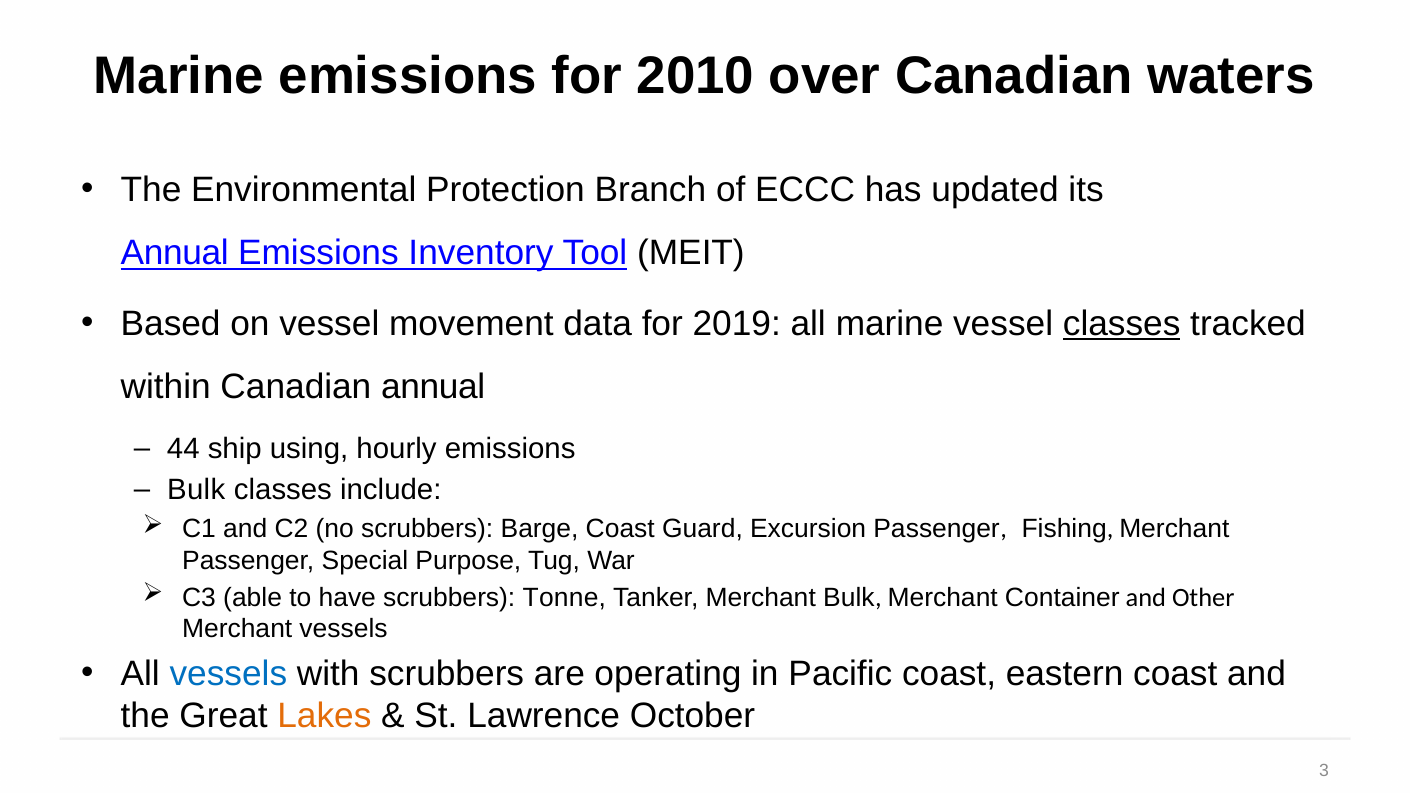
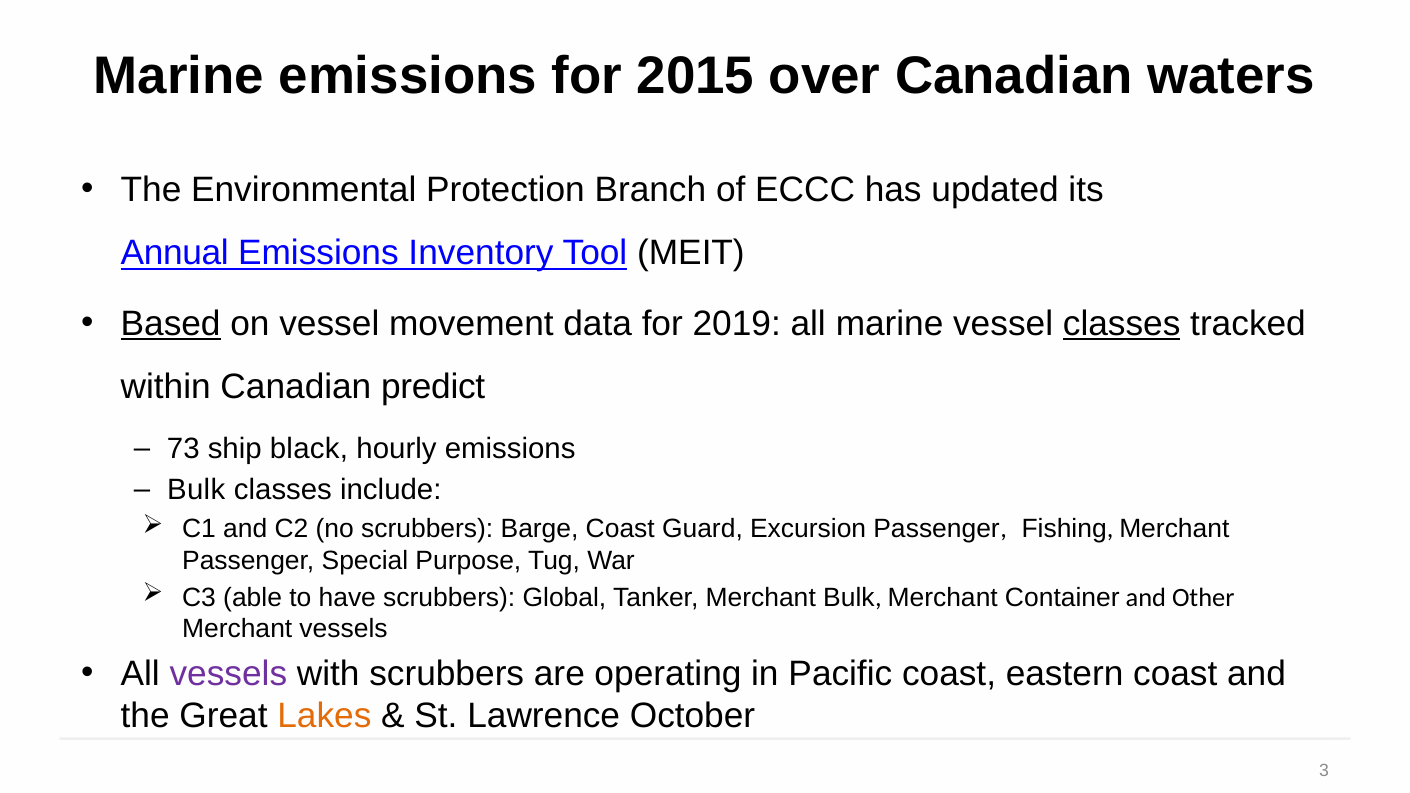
2010: 2010 -> 2015
Based underline: none -> present
Canadian annual: annual -> predict
44: 44 -> 73
using: using -> black
Tonne: Tonne -> Global
vessels at (228, 674) colour: blue -> purple
